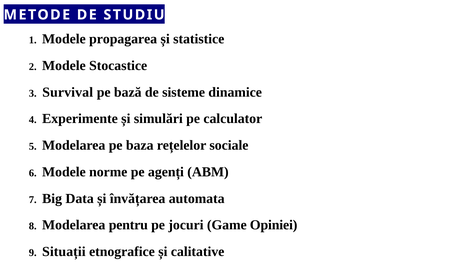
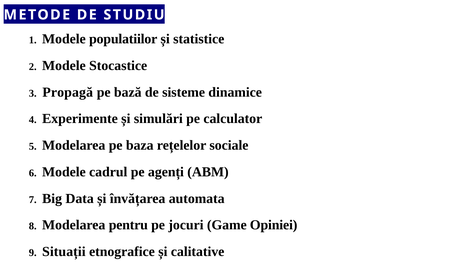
propagarea: propagarea -> populatiilor
Survival: Survival -> Propagă
norme: norme -> cadrul
